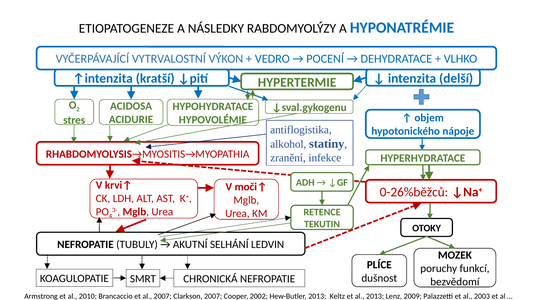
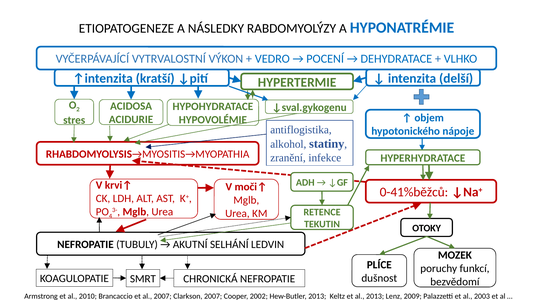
0-26%běžců: 0-26%běžců -> 0-41%běžců
